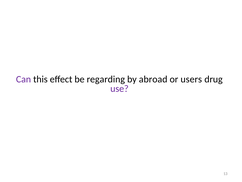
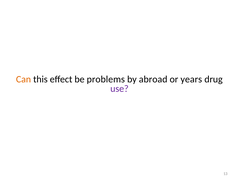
Can colour: purple -> orange
regarding: regarding -> problems
users: users -> years
